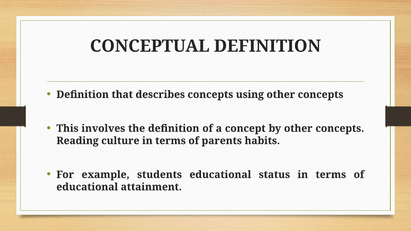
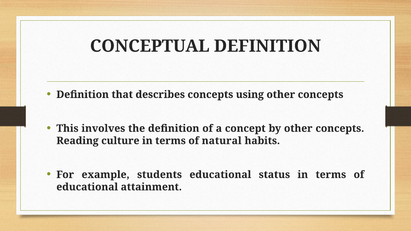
parents: parents -> natural
